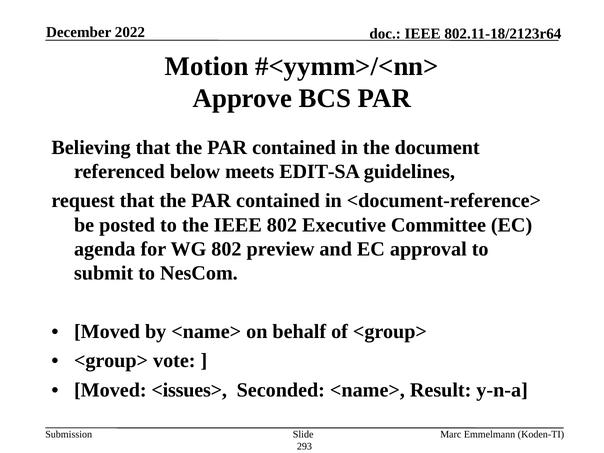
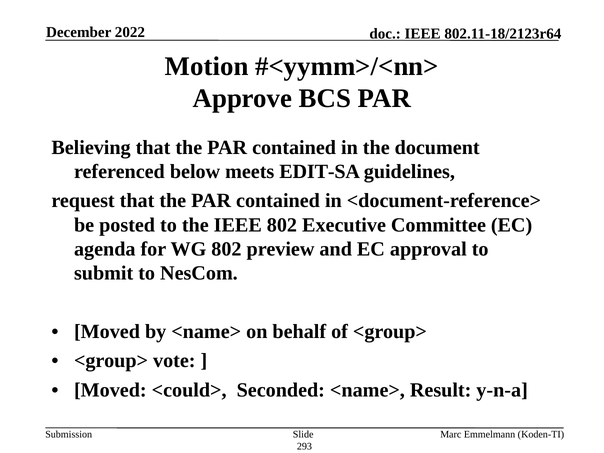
<issues>: <issues> -> <could>
